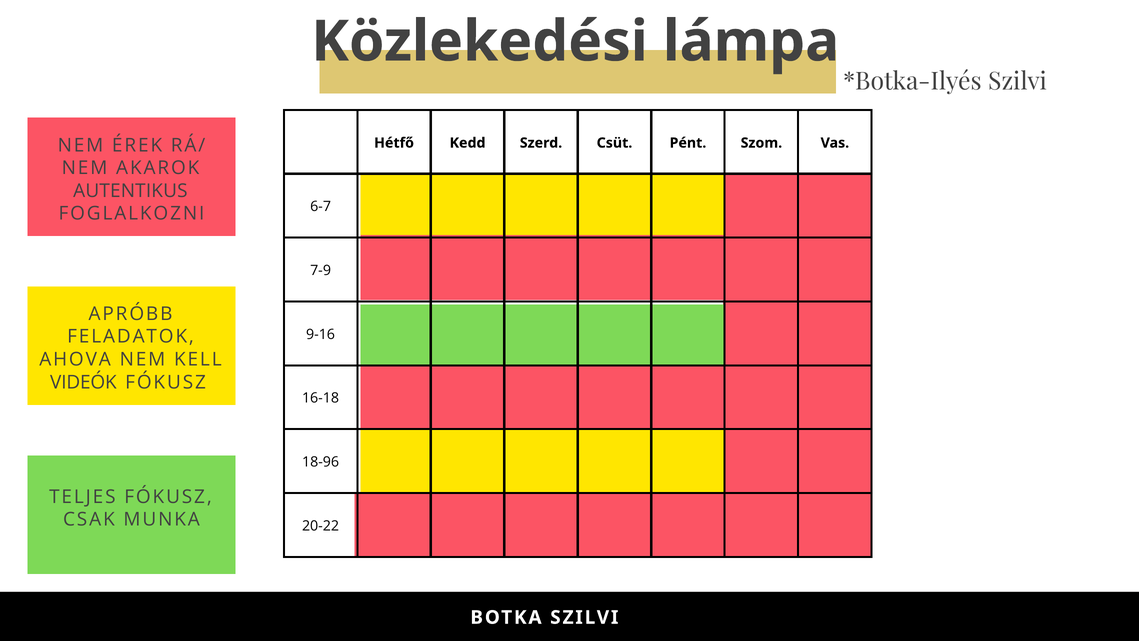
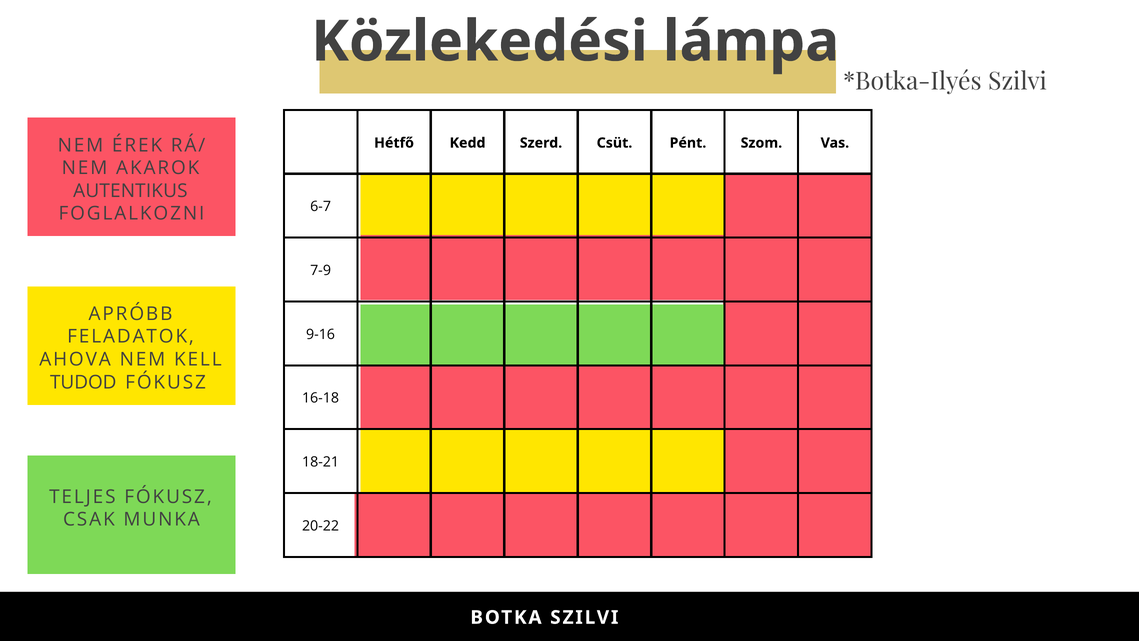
VIDEÓK: VIDEÓK -> TUDOD
18-96: 18-96 -> 18-21
